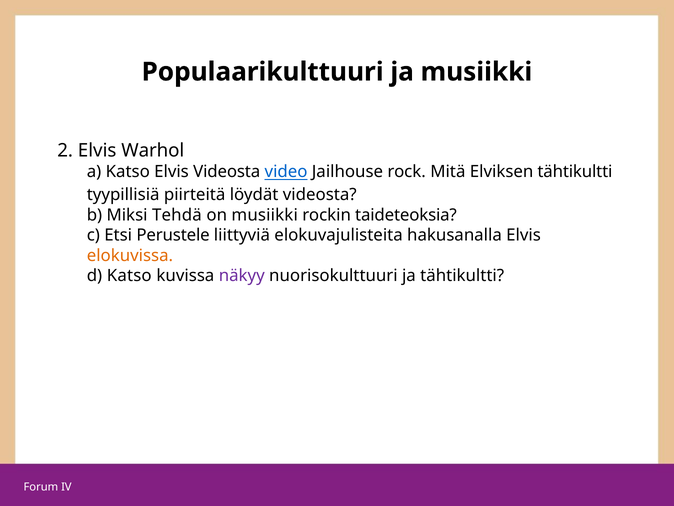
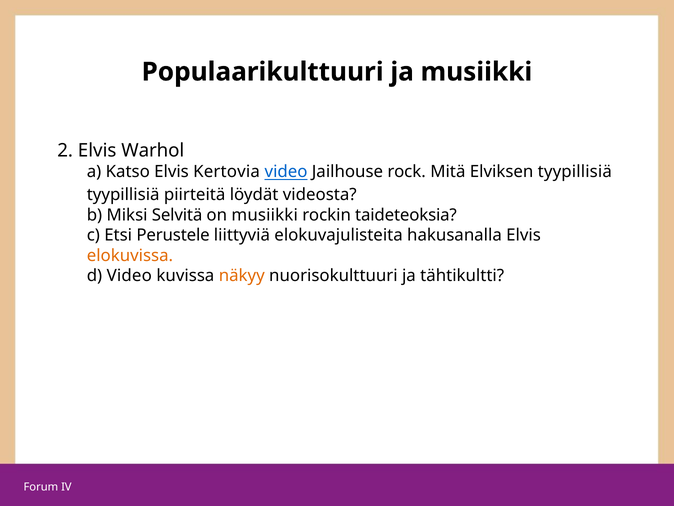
Elvis Videosta: Videosta -> Kertovia
Elviksen tähtikultti: tähtikultti -> tyypillisiä
Tehdä: Tehdä -> Selvitä
d Katso: Katso -> Video
näkyy colour: purple -> orange
